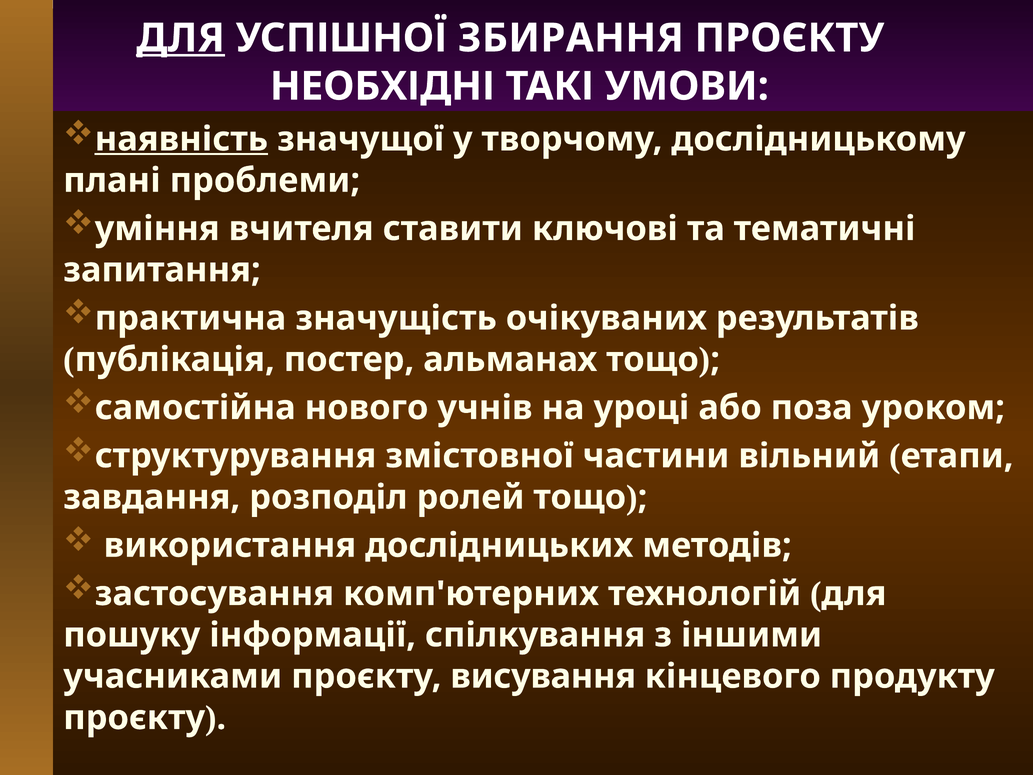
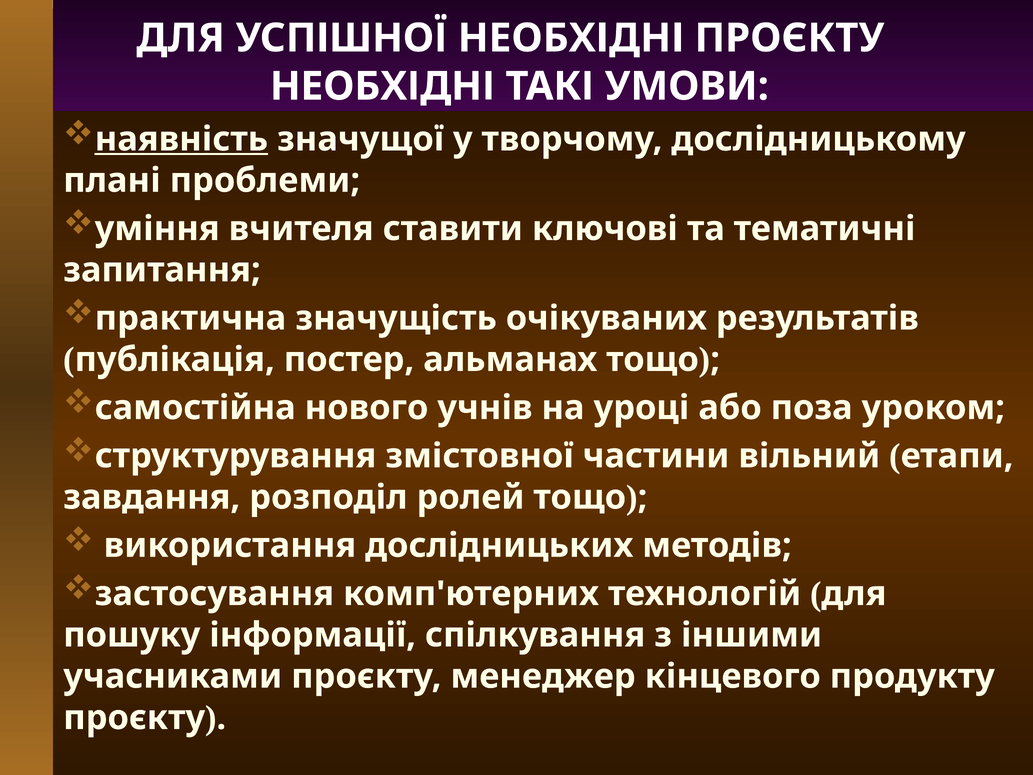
ДЛЯ at (181, 38) underline: present -> none
УСПІШНОЇ ЗБИРАННЯ: ЗБИРАННЯ -> НЕОБХІДНІ
висування: висування -> менеджер
